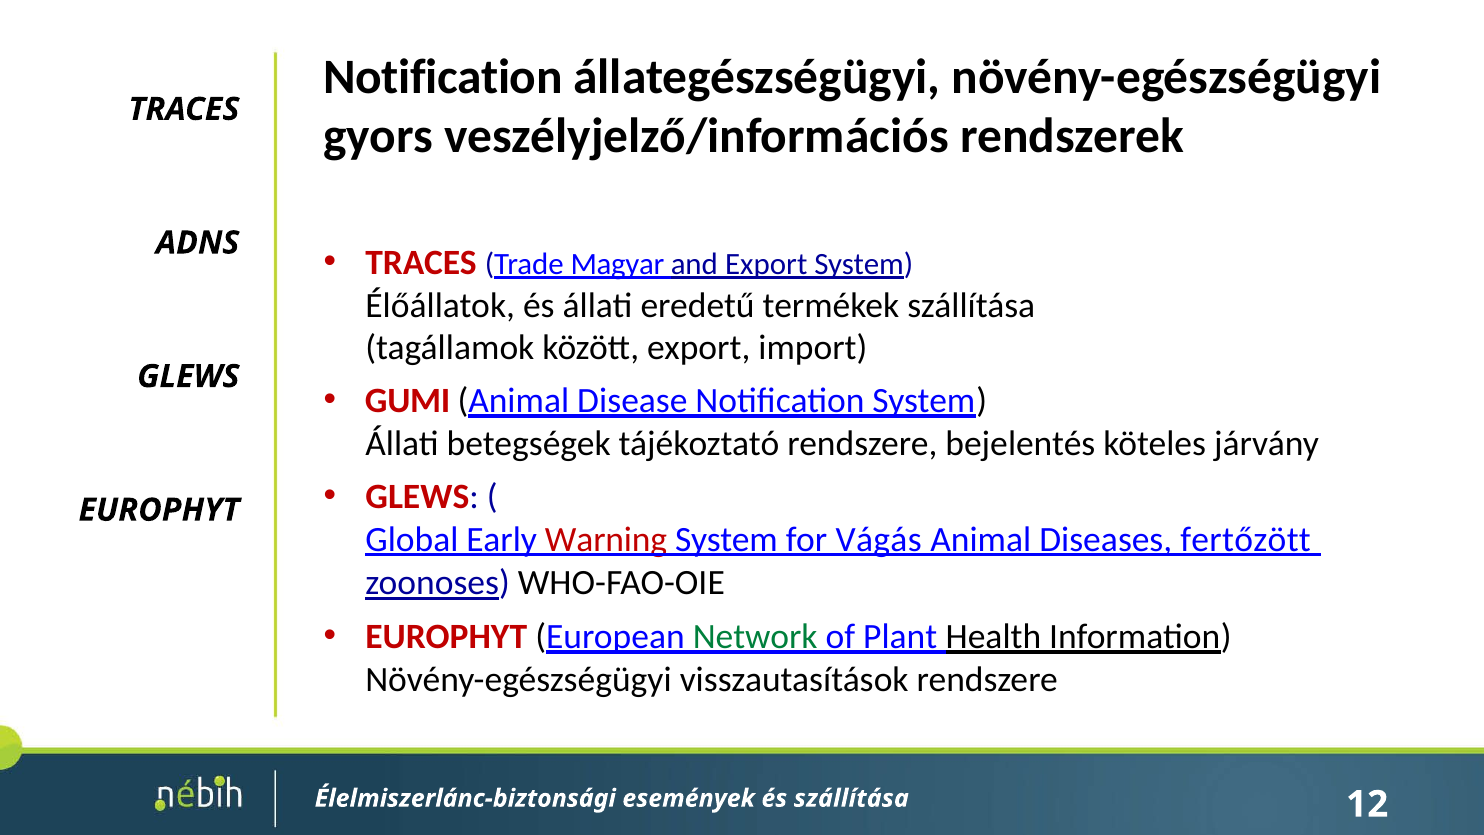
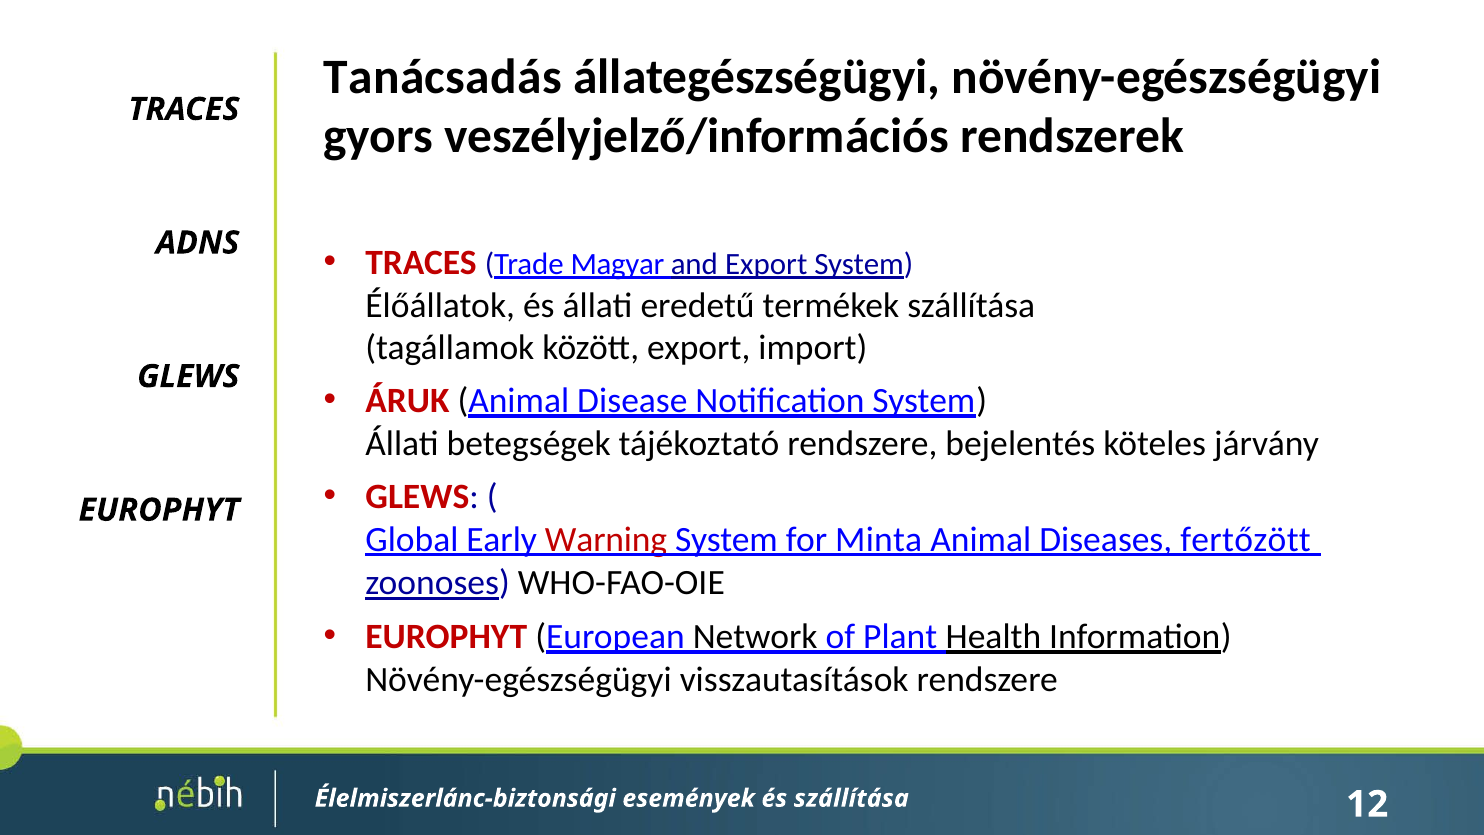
Notification at (443, 77): Notification -> Tanácsadás
GUMI: GUMI -> ÁRUK
Vágás: Vágás -> Minta
Network colour: green -> black
